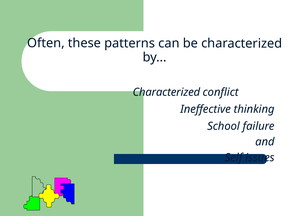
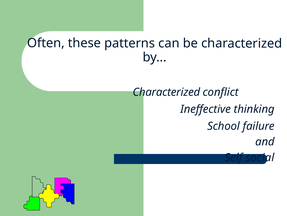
issues: issues -> social
